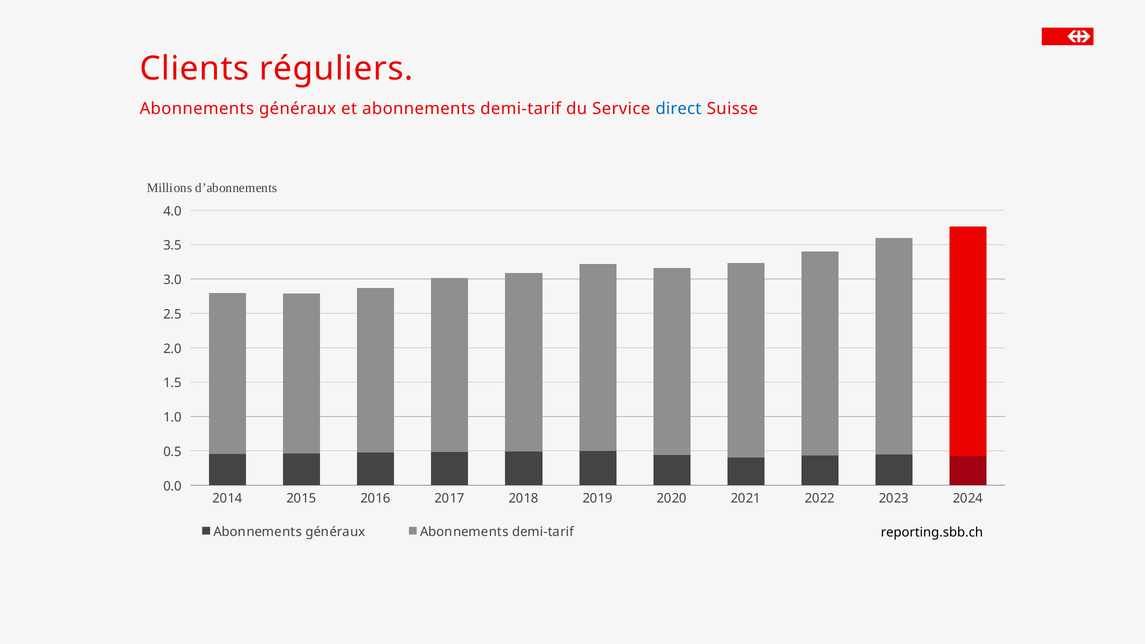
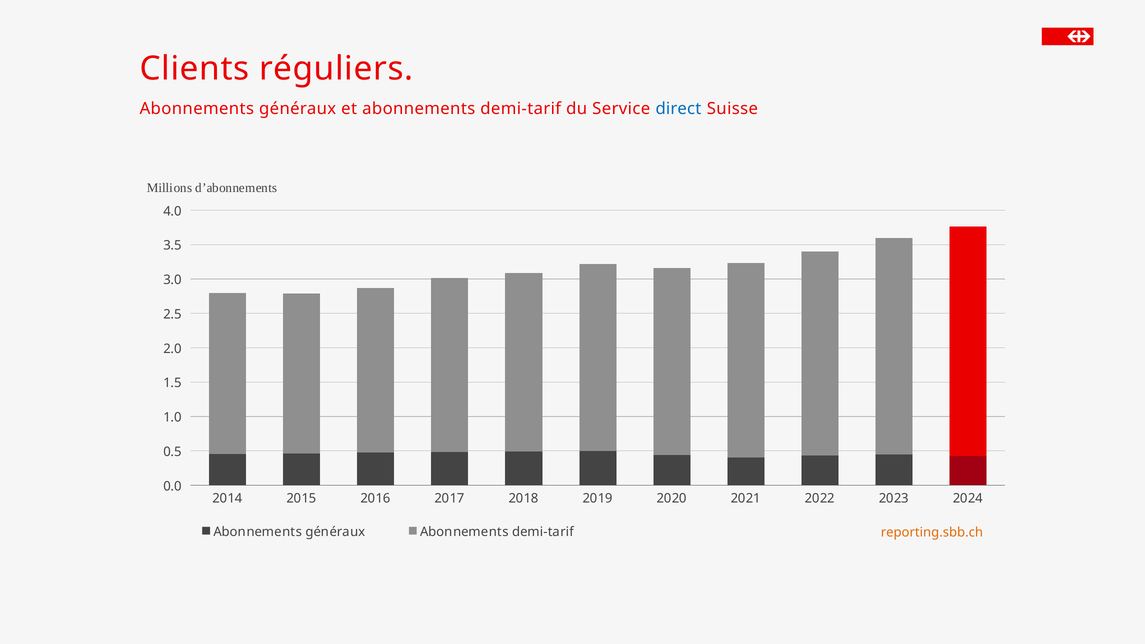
reporting.sbb.ch colour: black -> orange
